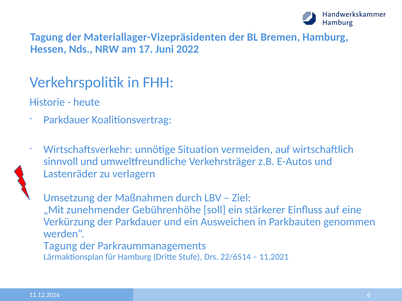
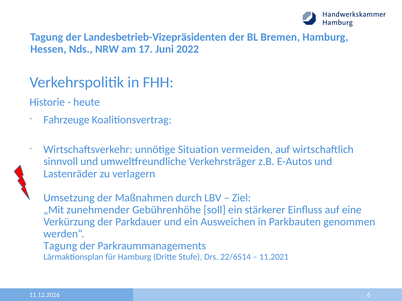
Materiallager-Vizepräsidenten: Materiallager-Vizepräsidenten -> Landesbetrieb-Vizepräsidenten
Parkdauer at (66, 120): Parkdauer -> Fahrzeuge
